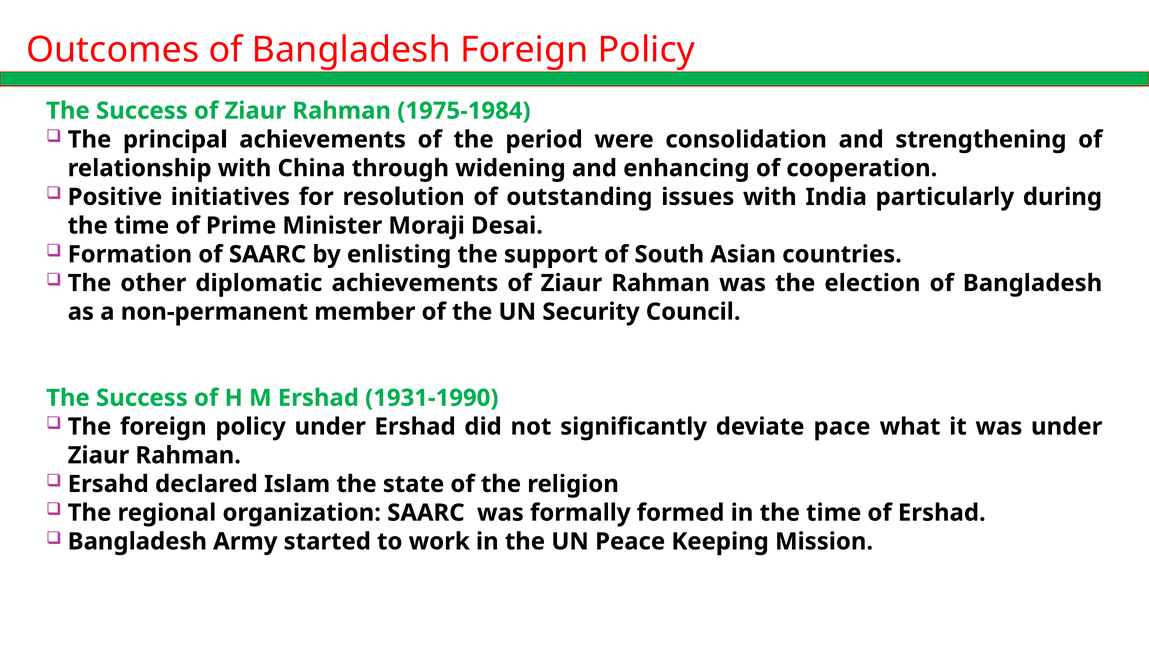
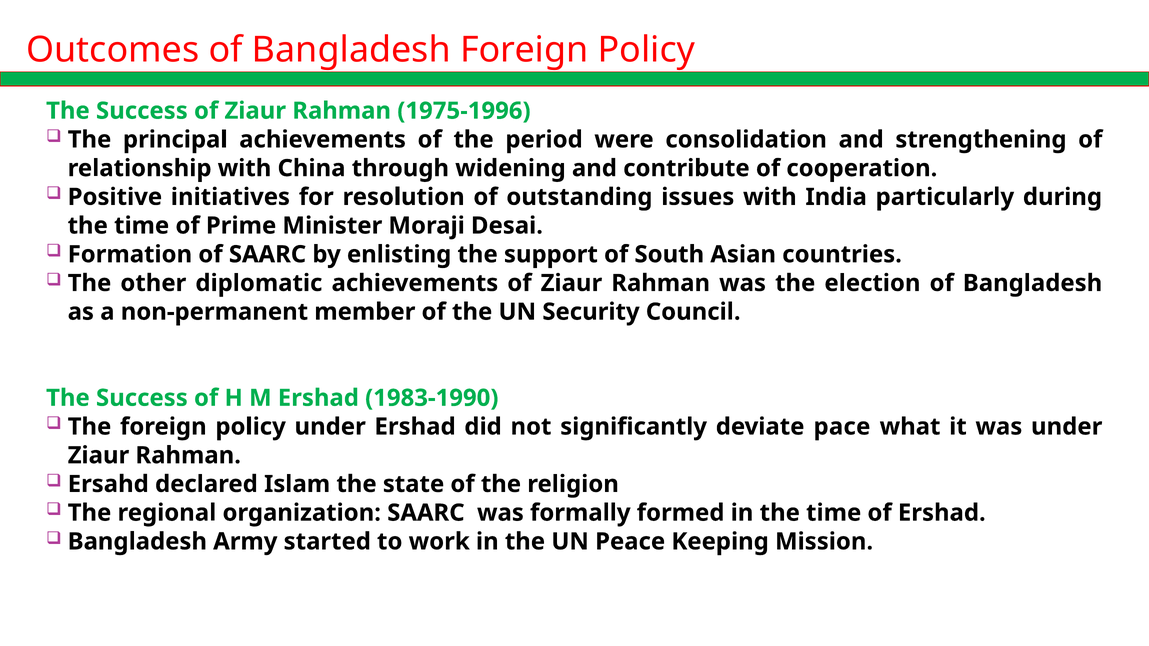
1975-1984: 1975-1984 -> 1975-1996
enhancing: enhancing -> contribute
1931-1990: 1931-1990 -> 1983-1990
